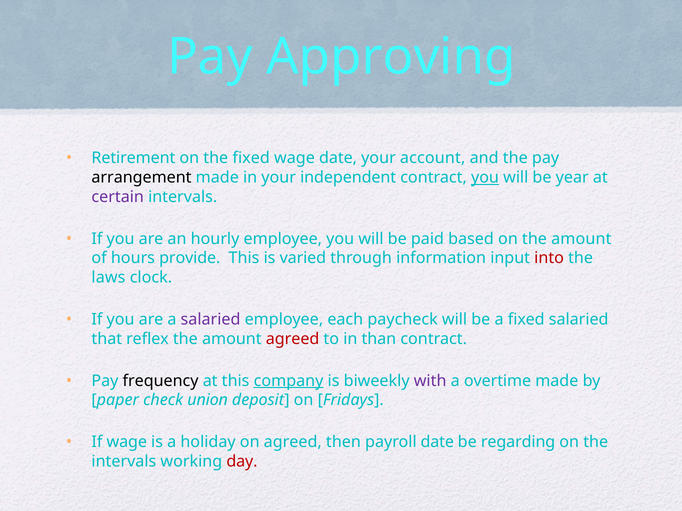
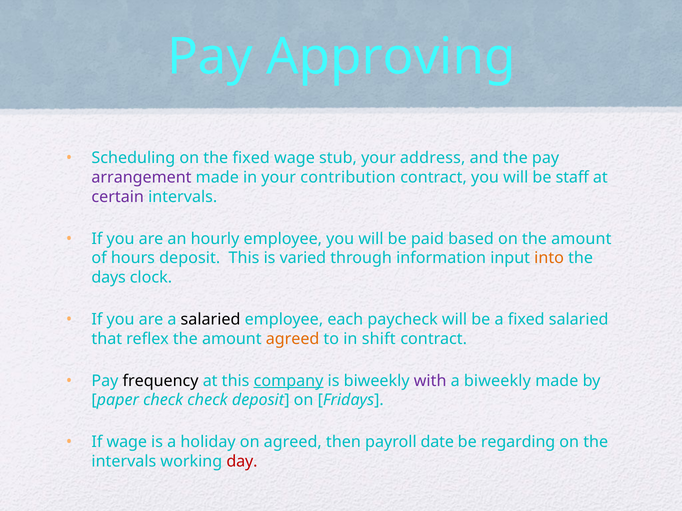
Retirement: Retirement -> Scheduling
wage date: date -> stub
account: account -> address
arrangement colour: black -> purple
independent: independent -> contribution
you at (485, 178) underline: present -> none
year: year -> staff
hours provide: provide -> deposit
into colour: red -> orange
laws: laws -> days
salaried at (211, 320) colour: purple -> black
agreed at (293, 339) colour: red -> orange
than: than -> shift
a overtime: overtime -> biweekly
check union: union -> check
